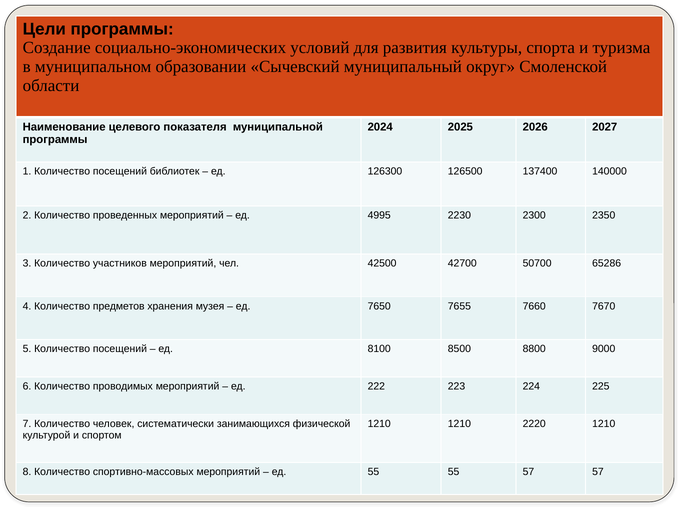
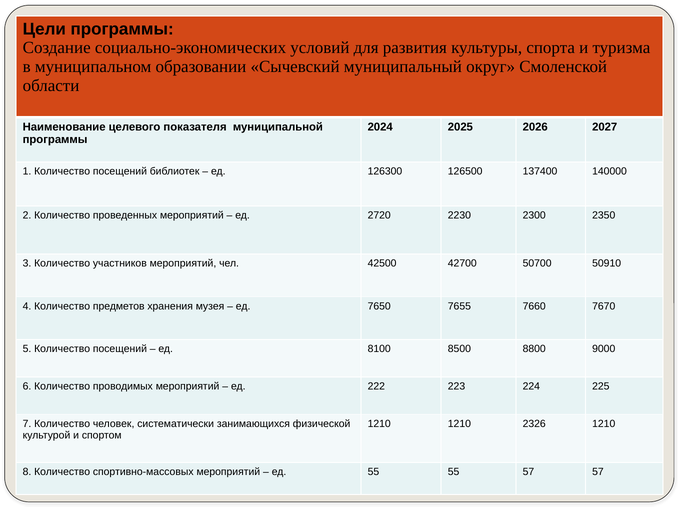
4995: 4995 -> 2720
65286: 65286 -> 50910
2220: 2220 -> 2326
